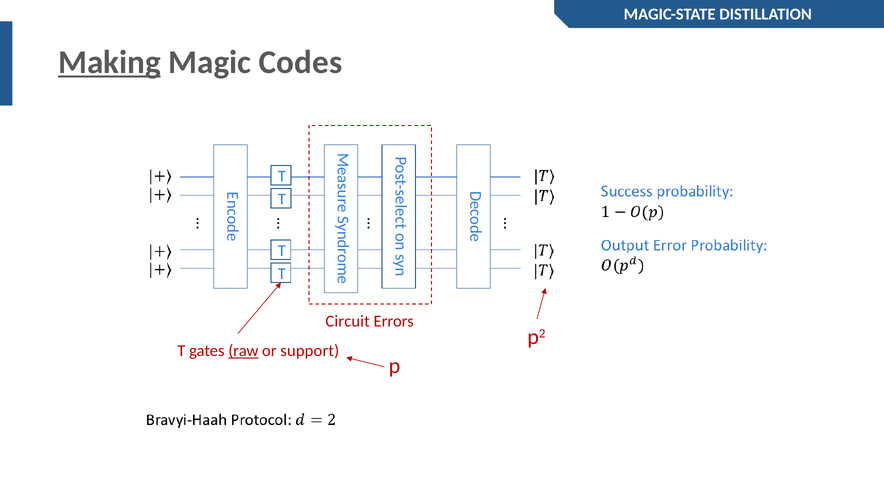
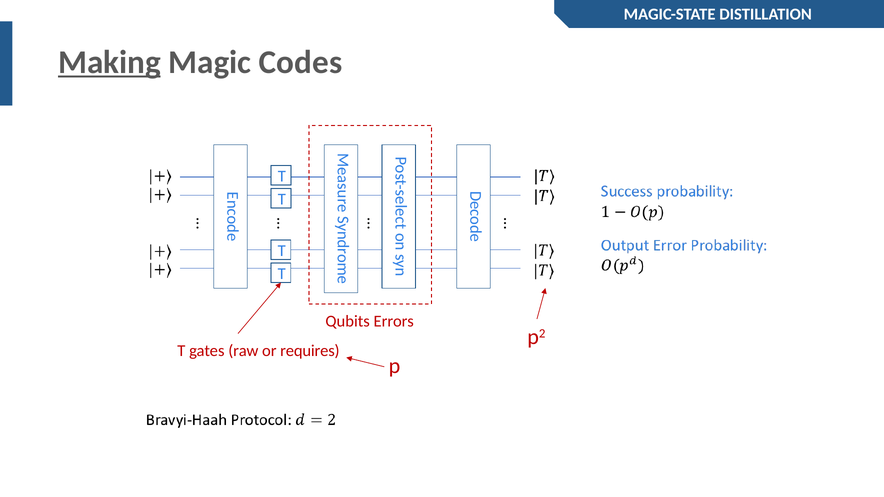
Circuit: Circuit -> Qubits
raw underline: present -> none
support: support -> requires
